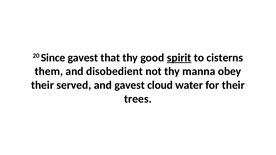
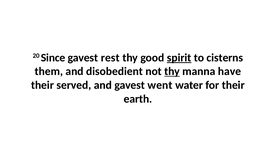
that: that -> rest
thy at (172, 72) underline: none -> present
obey: obey -> have
cloud: cloud -> went
trees: trees -> earth
